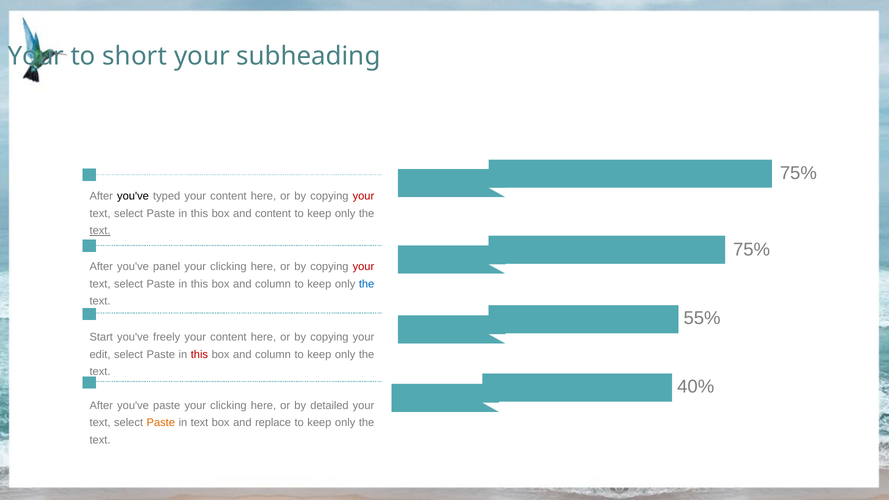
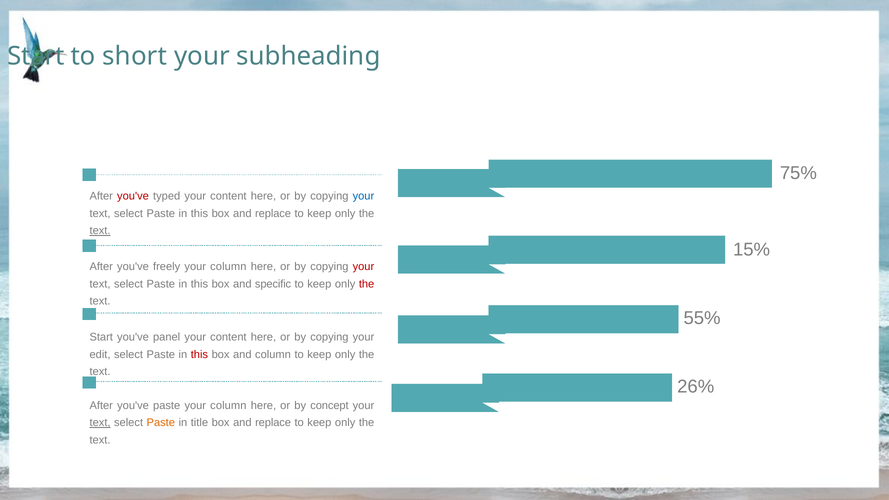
Your at (36, 56): Your -> Start
you've at (133, 196) colour: black -> red
your at (363, 196) colour: red -> blue
this box and content: content -> replace
75% at (752, 250): 75% -> 15%
panel: panel -> freely
clicking at (228, 267): clicking -> column
column at (273, 284): column -> specific
the at (367, 284) colour: blue -> red
freely: freely -> panel
40%: 40% -> 26%
clicking at (228, 406): clicking -> column
detailed: detailed -> concept
text at (100, 423) underline: none -> present
in text: text -> title
